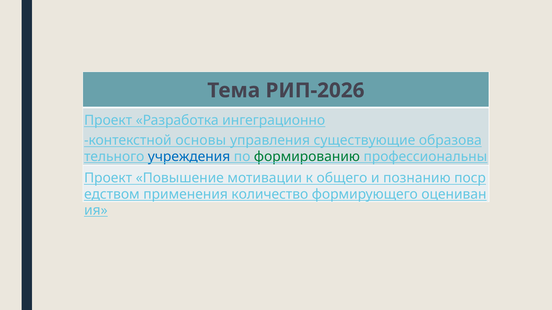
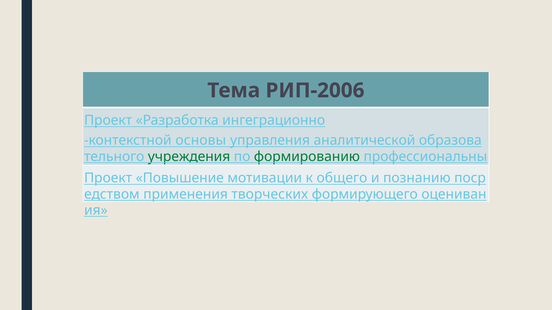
РИП-2026: РИП-2026 -> РИП-2006
существующие: существующие -> аналитической
учреждения colour: blue -> green
количество: количество -> творческих
